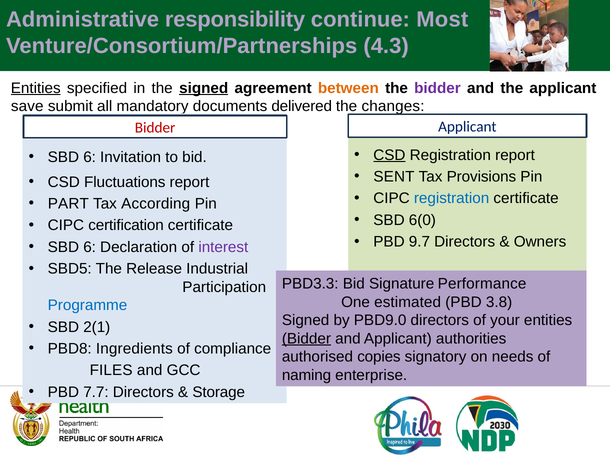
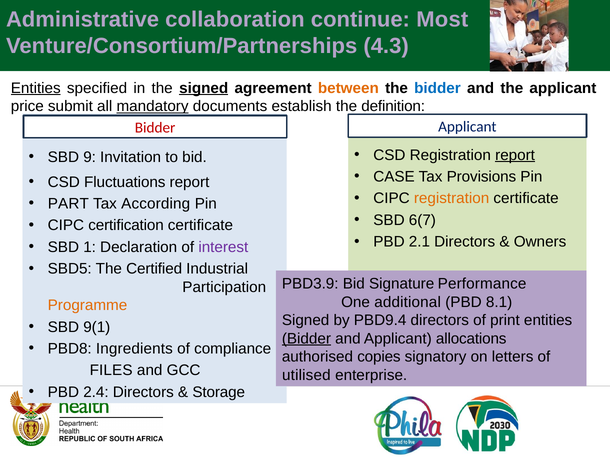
responsibility: responsibility -> collaboration
bidder at (437, 88) colour: purple -> blue
save: save -> price
mandatory underline: none -> present
delivered: delivered -> establish
changes: changes -> definition
CSD at (389, 155) underline: present -> none
report at (515, 155) underline: none -> present
6 at (90, 157): 6 -> 9
SENT: SENT -> CASE
registration at (452, 199) colour: blue -> orange
6(0: 6(0 -> 6(7
9.7: 9.7 -> 2.1
6 at (90, 247): 6 -> 1
Release: Release -> Certified
PBD3.3: PBD3.3 -> PBD3.9
estimated: estimated -> additional
3.8: 3.8 -> 8.1
Programme colour: blue -> orange
PBD9.0: PBD9.0 -> PBD9.4
your: your -> print
2(1: 2(1 -> 9(1
authorities: authorities -> allocations
needs: needs -> letters
naming: naming -> utilised
7.7: 7.7 -> 2.4
